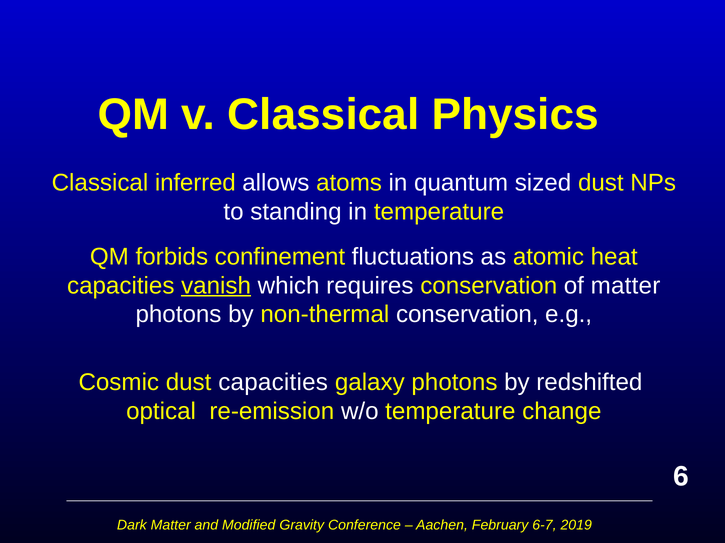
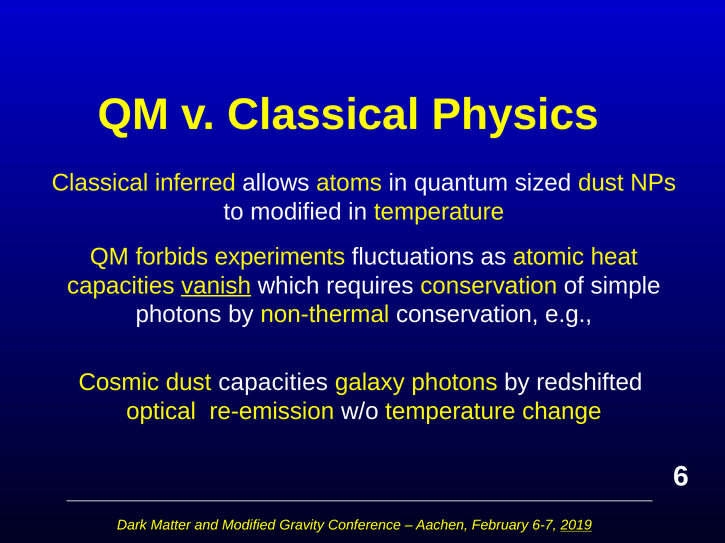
to standing: standing -> modified
confinement: confinement -> experiments
of matter: matter -> simple
2019 underline: none -> present
